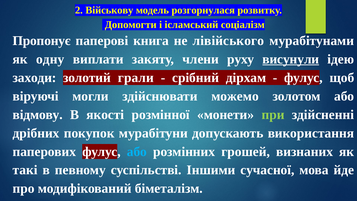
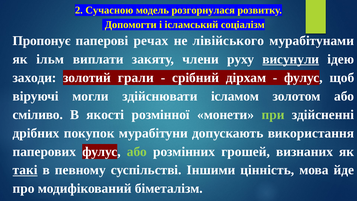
Військову: Військову -> Сучасною
книга: книга -> речах
одну: одну -> ільм
можемо: можемо -> ісламом
відмову: відмову -> сміливо
або at (137, 151) colour: light blue -> light green
такі underline: none -> present
сучасної: сучасної -> цінність
